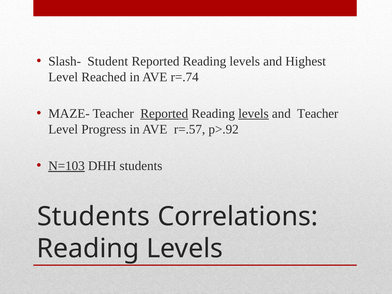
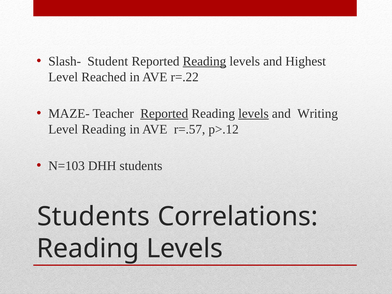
Reading at (204, 61) underline: none -> present
r=.74: r=.74 -> r=.22
and Teacher: Teacher -> Writing
Level Progress: Progress -> Reading
p>.92: p>.92 -> p>.12
N=103 underline: present -> none
